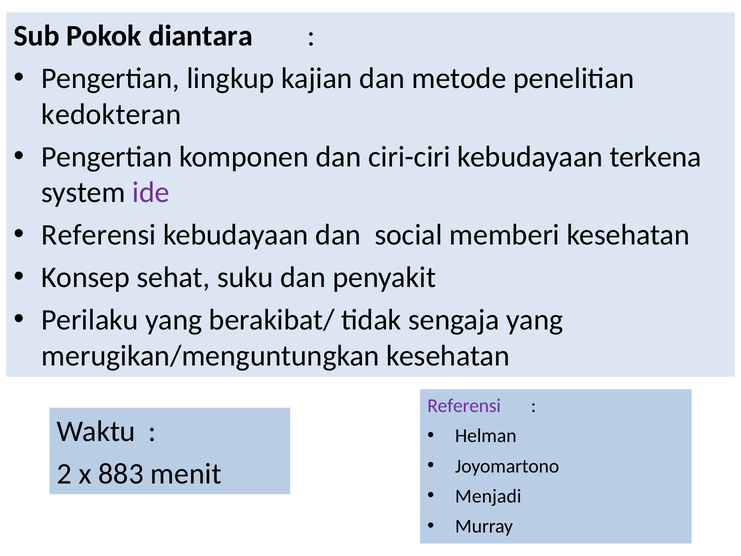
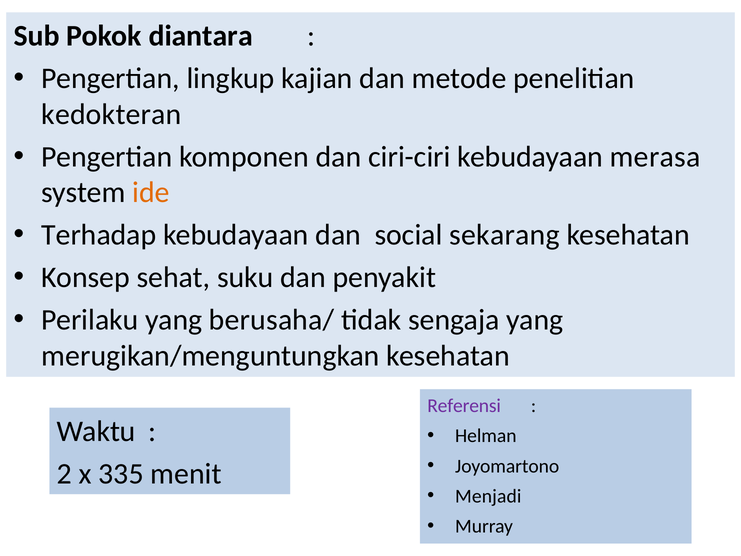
terkena: terkena -> merasa
ide colour: purple -> orange
Referensi at (99, 235): Referensi -> Terhadap
memberi: memberi -> sekarang
berakibat/: berakibat/ -> berusaha/
883: 883 -> 335
